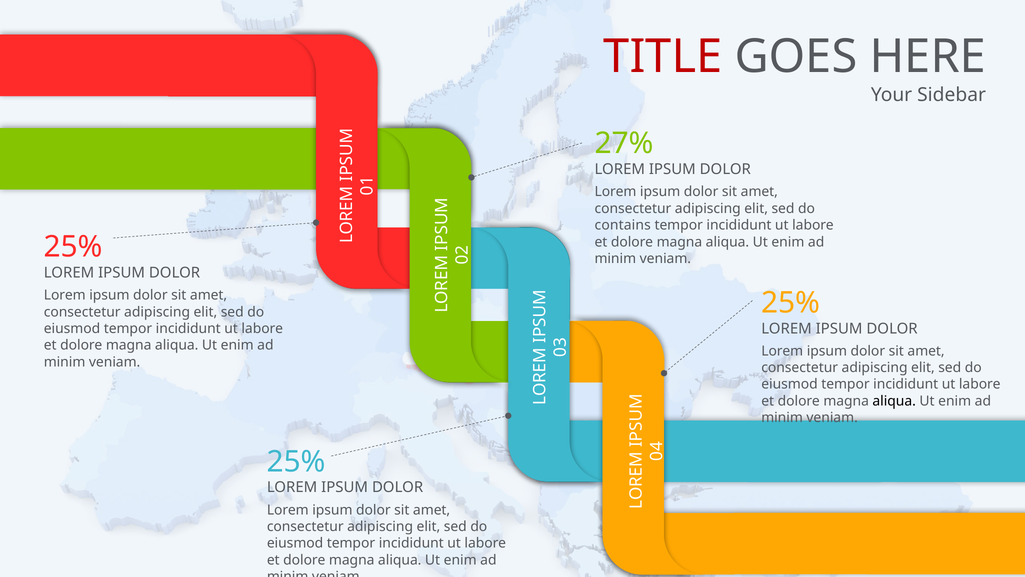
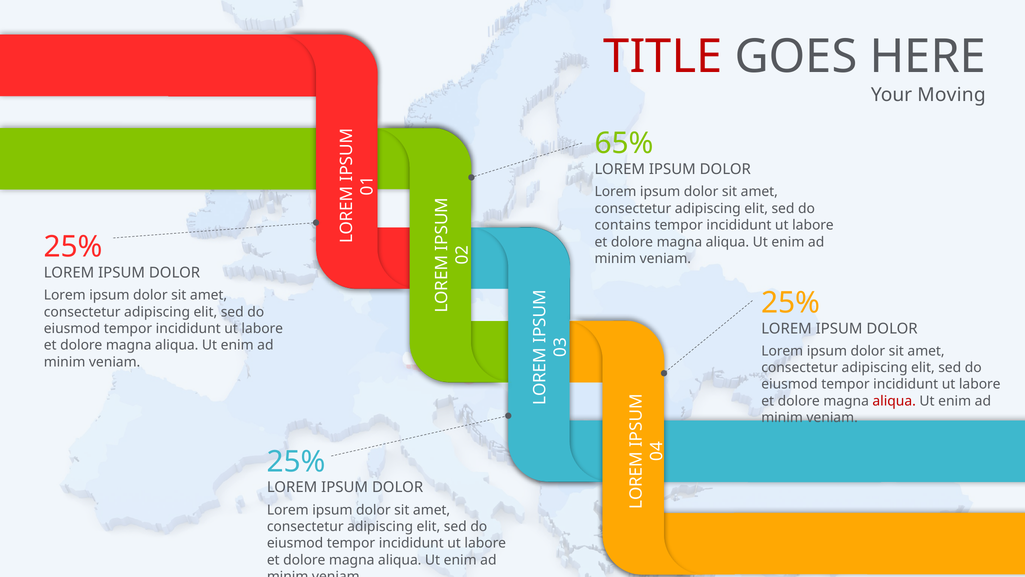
Sidebar: Sidebar -> Moving
27%: 27% -> 65%
aliqua at (894, 401) colour: black -> red
